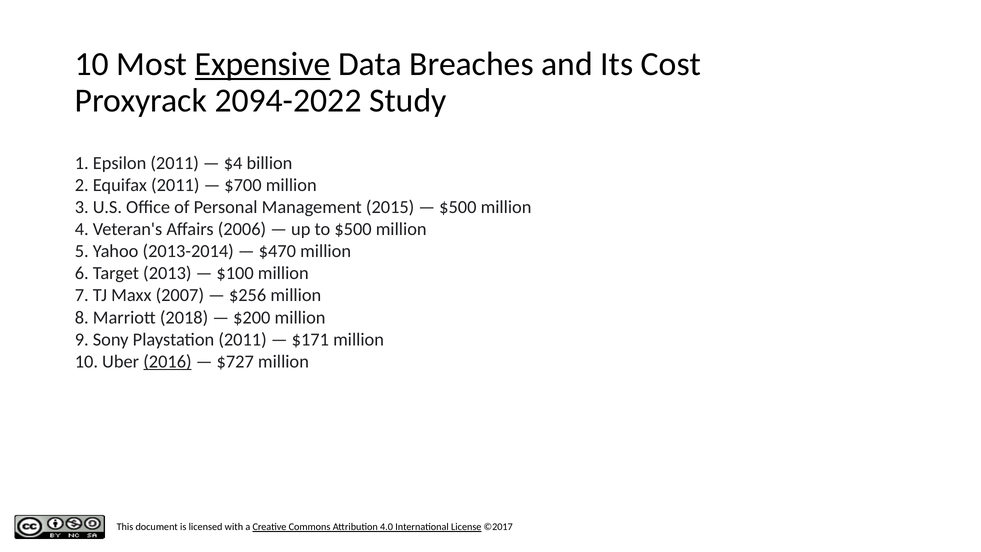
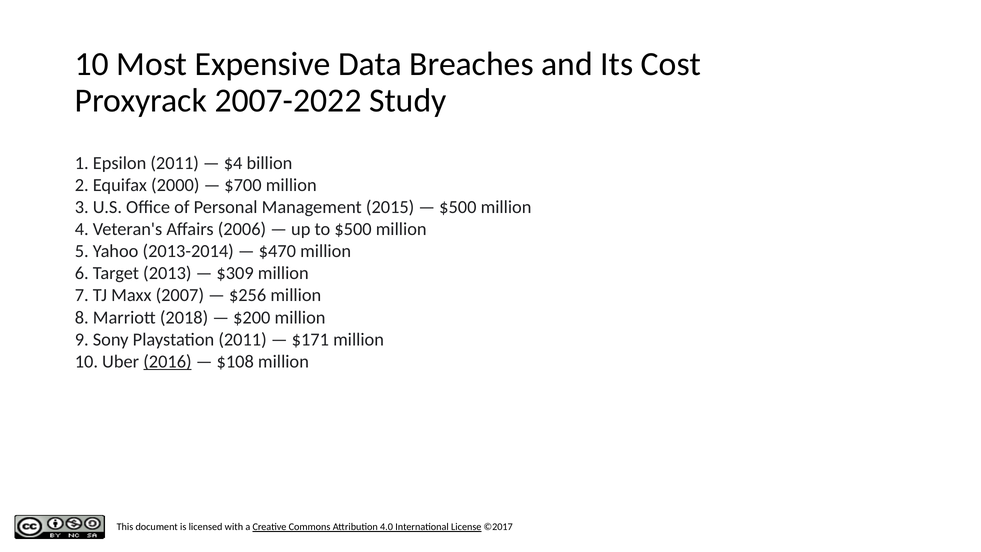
Expensive underline: present -> none
2094-2022: 2094-2022 -> 2007-2022
Equifax 2011: 2011 -> 2000
$100: $100 -> $309
$727: $727 -> $108
